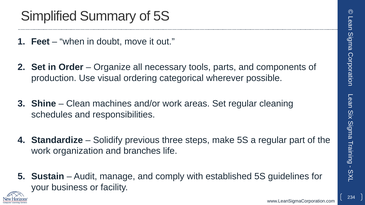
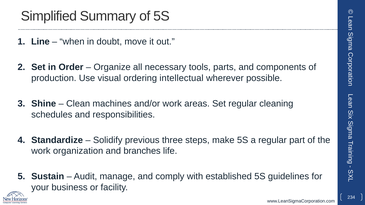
Feet: Feet -> Line
categorical: categorical -> intellectual
